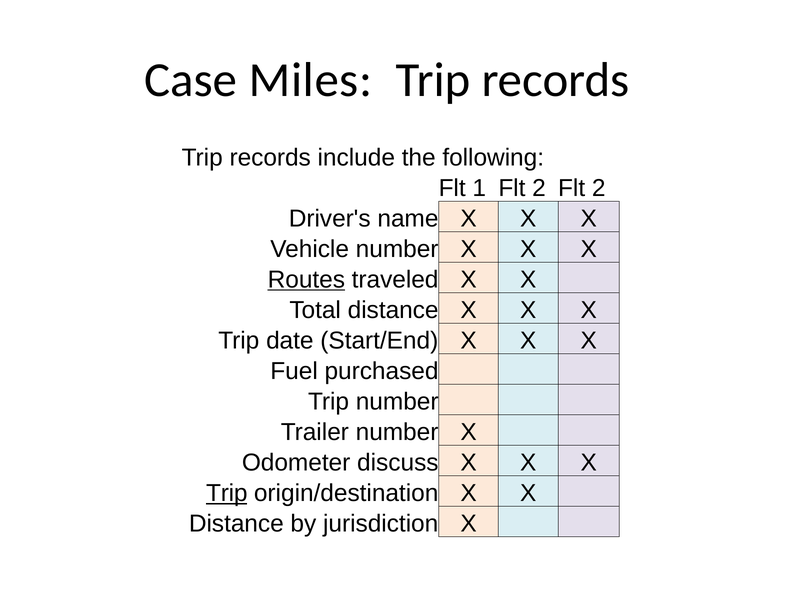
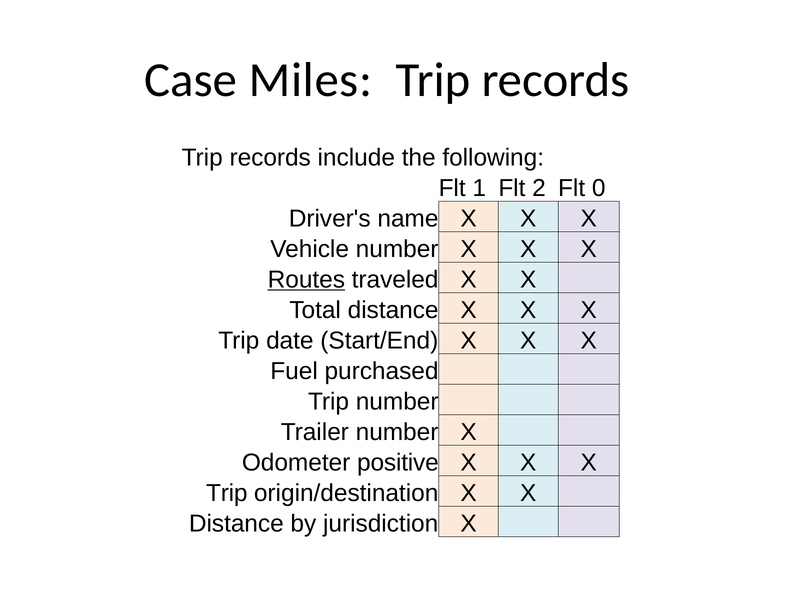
2 Flt 2: 2 -> 0
discuss: discuss -> positive
Trip at (227, 493) underline: present -> none
